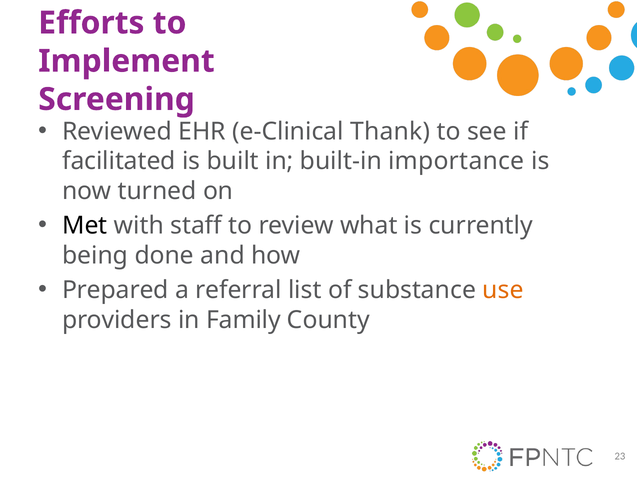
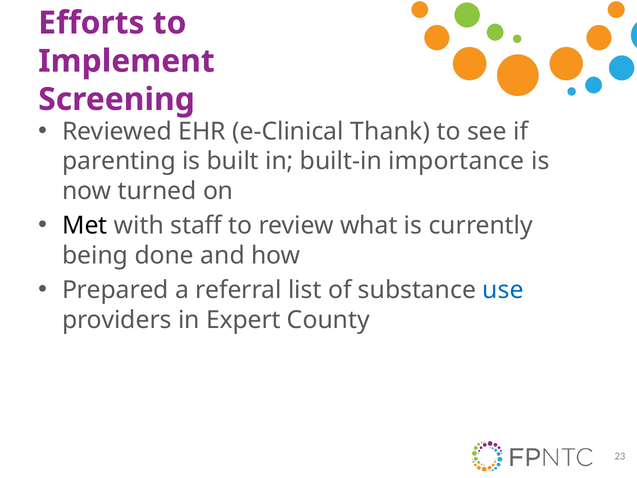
facilitated: facilitated -> parenting
use colour: orange -> blue
Family: Family -> Expert
